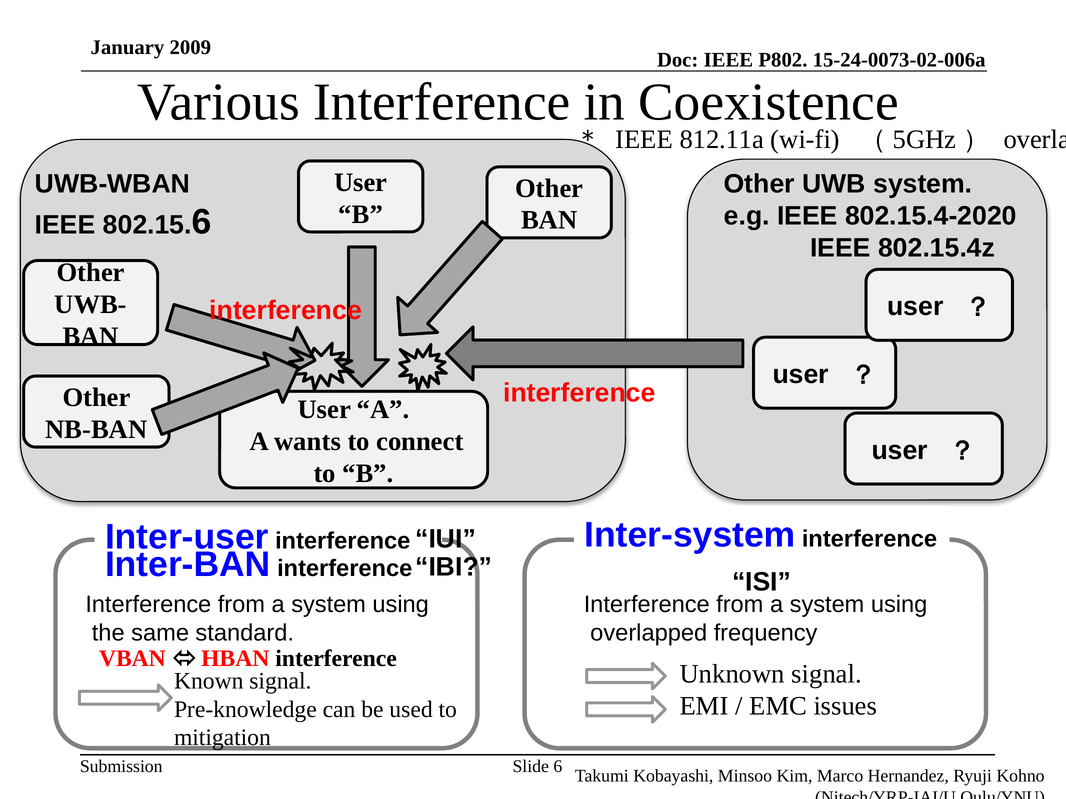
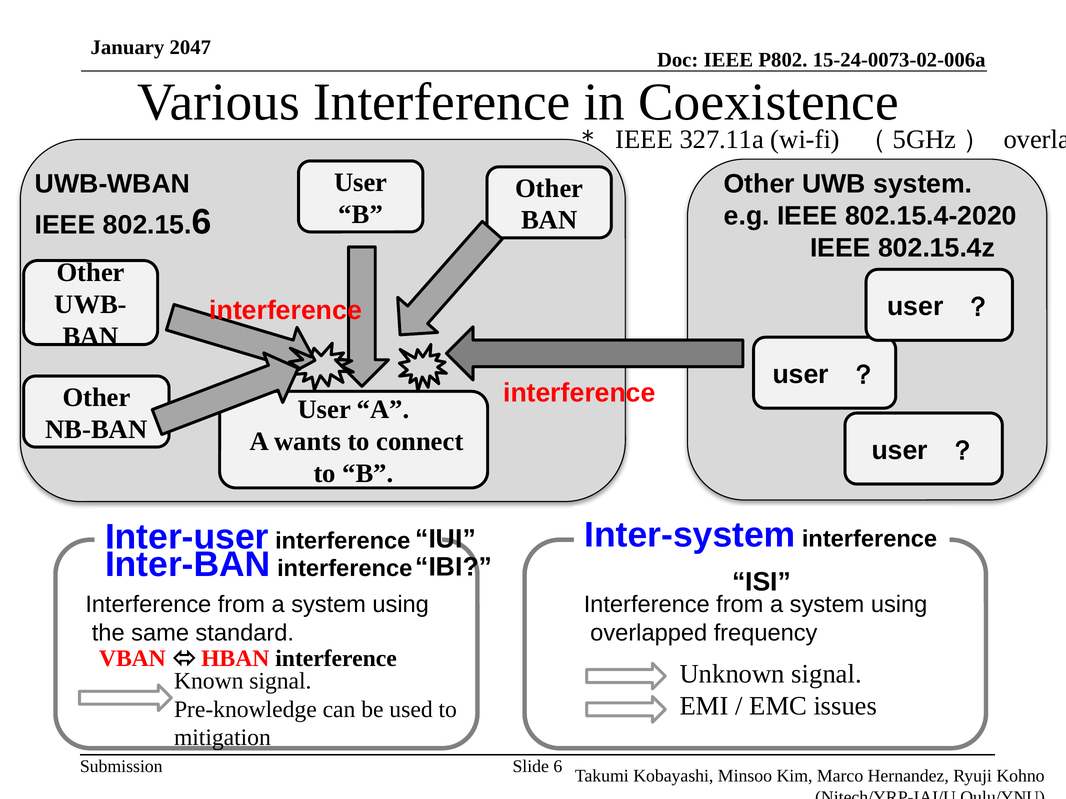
2009: 2009 -> 2047
812.11a: 812.11a -> 327.11a
